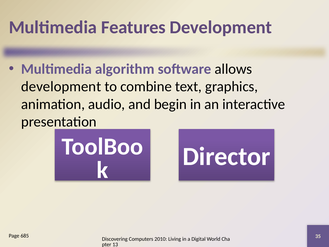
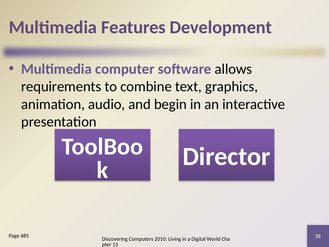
algorithm: algorithm -> computer
development at (61, 87): development -> requirements
